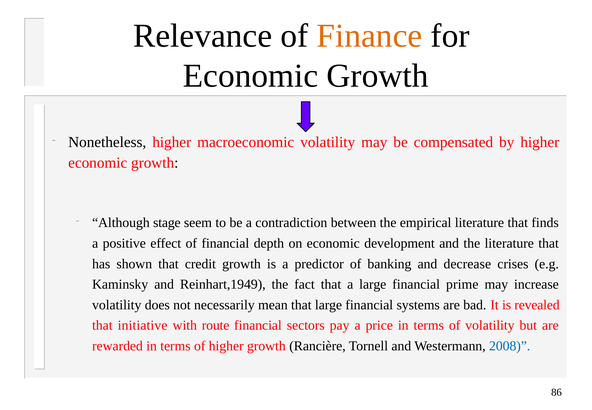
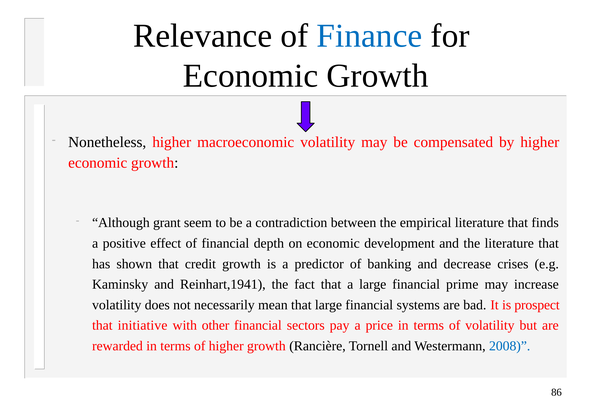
Finance colour: orange -> blue
stage: stage -> grant
Reinhart,1949: Reinhart,1949 -> Reinhart,1941
revealed: revealed -> prospect
route: route -> other
